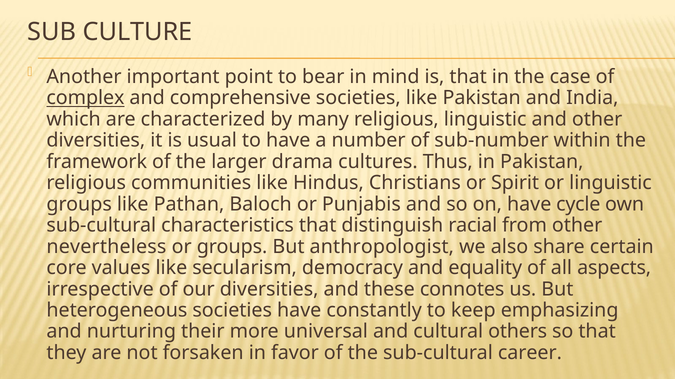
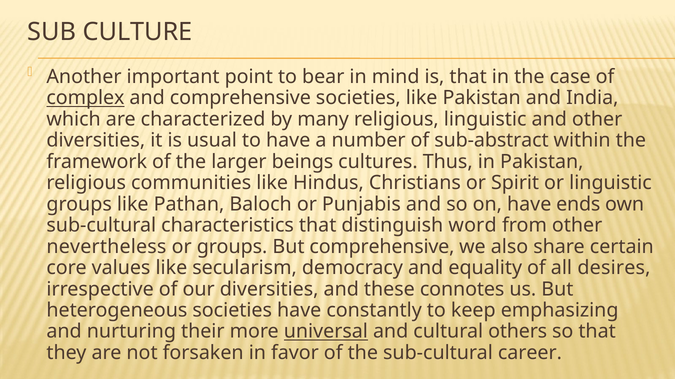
sub-number: sub-number -> sub-abstract
drama: drama -> beings
cycle: cycle -> ends
racial: racial -> word
But anthropologist: anthropologist -> comprehensive
aspects: aspects -> desires
universal underline: none -> present
